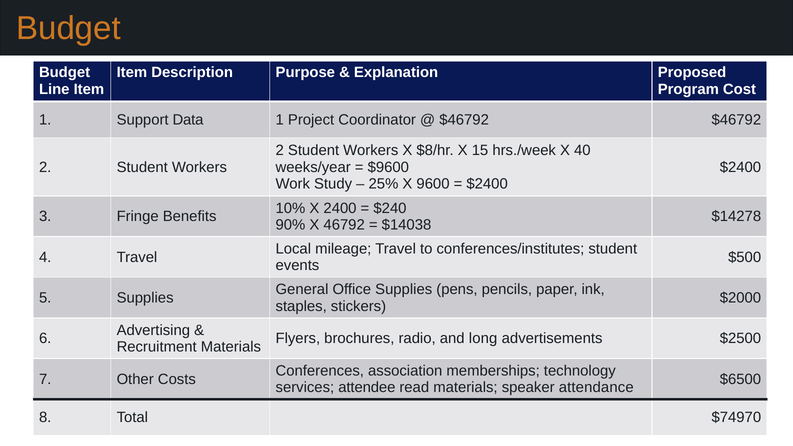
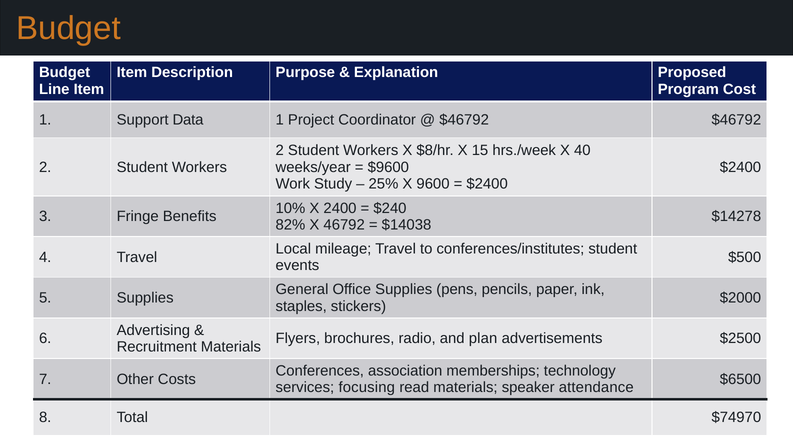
90%: 90% -> 82%
long: long -> plan
attendee: attendee -> focusing
